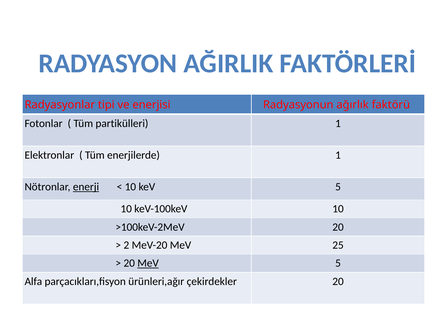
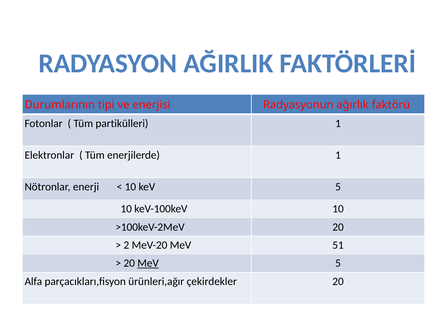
Radyasyonlar: Radyasyonlar -> Durumlarının
enerji underline: present -> none
25: 25 -> 51
